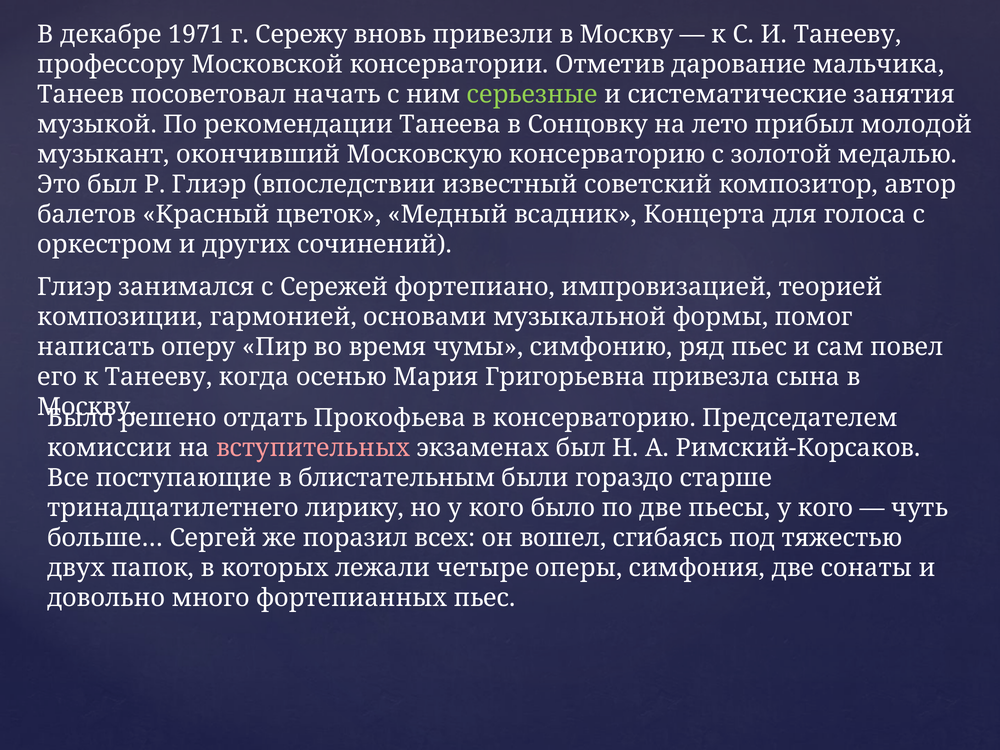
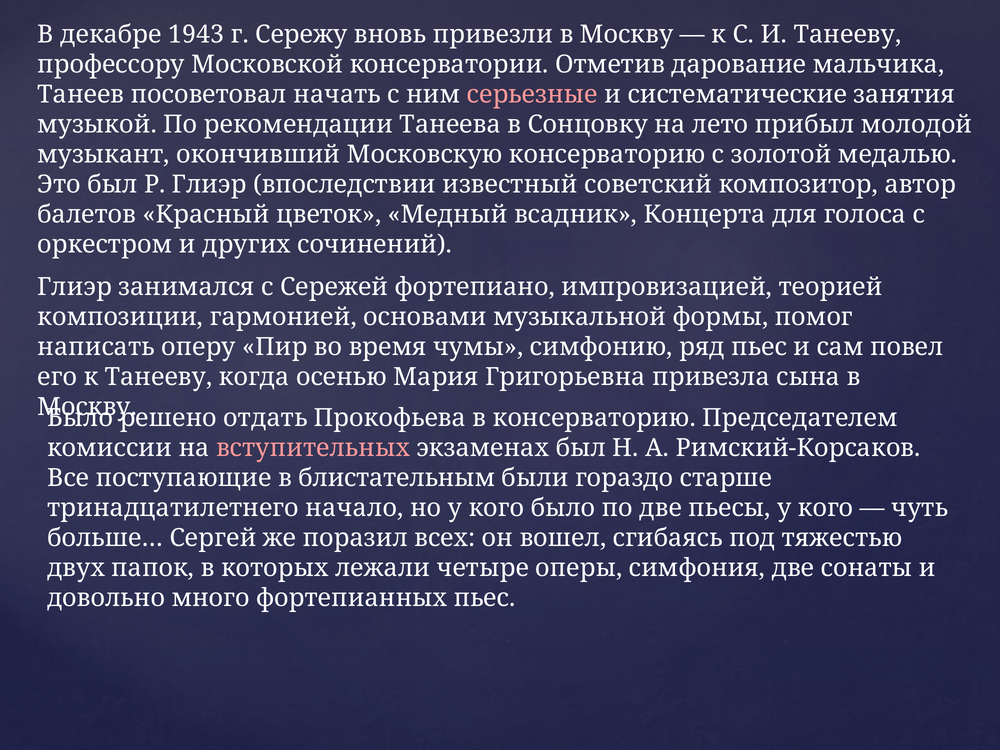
1971: 1971 -> 1943
серьезные colour: light green -> pink
лирику: лирику -> начало
